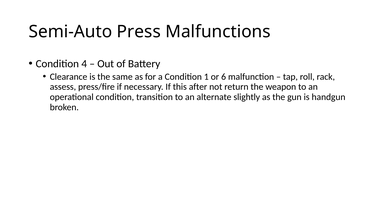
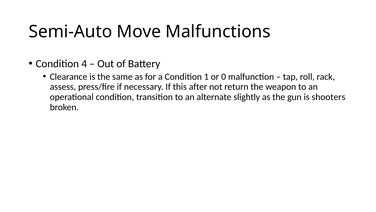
Press: Press -> Move
6: 6 -> 0
handgun: handgun -> shooters
